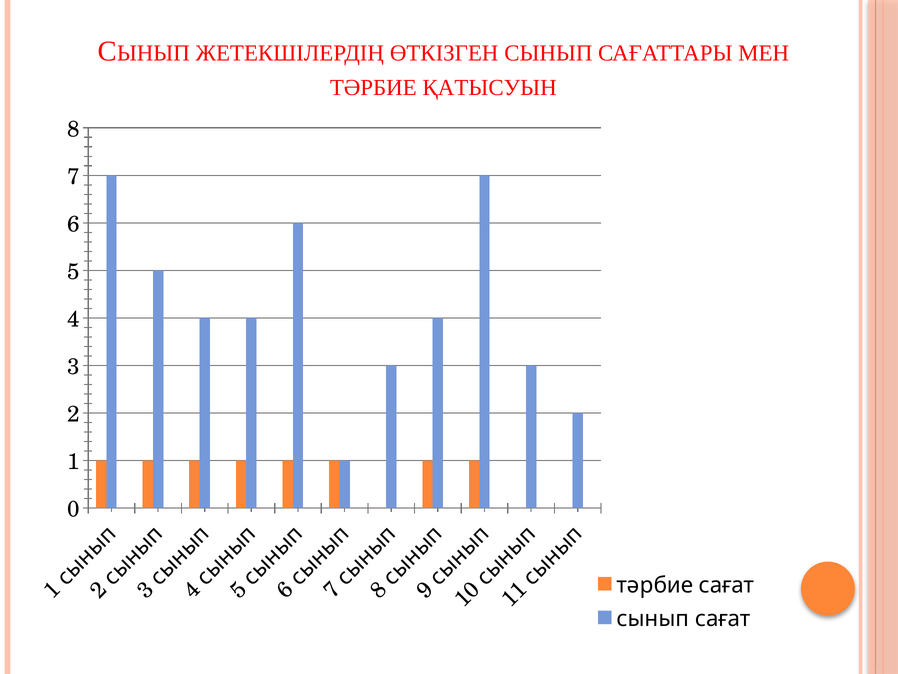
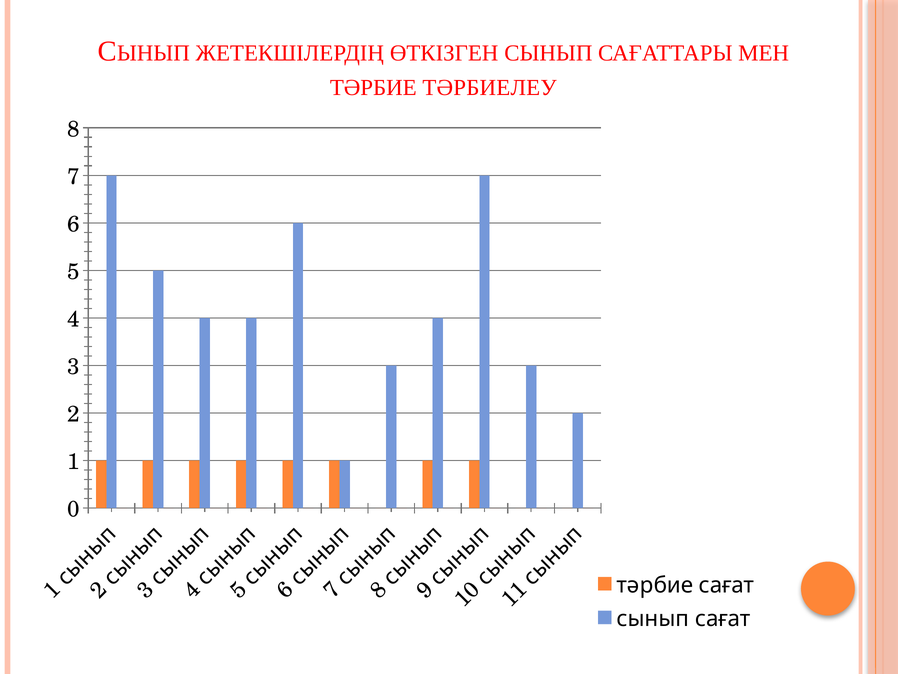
ҚАТЫСУЫН: ҚАТЫСУЫН -> ТӘРБИЕЛЕУ
